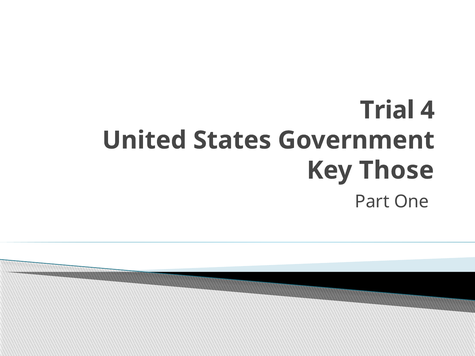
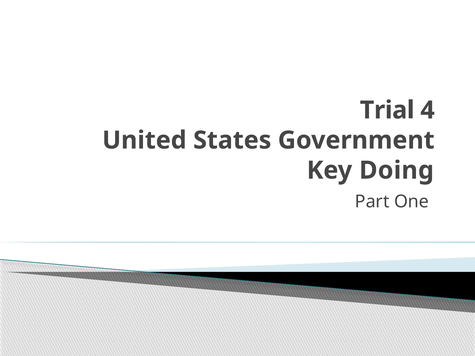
Those: Those -> Doing
